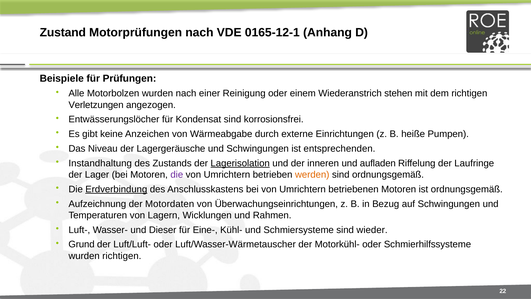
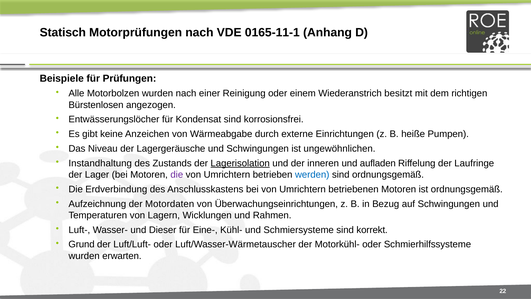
Zustand: Zustand -> Statisch
0165-12-1: 0165-12-1 -> 0165-11-1
stehen: stehen -> besitzt
Verletzungen: Verletzungen -> Bürstenlosen
entsprechenden: entsprechenden -> ungewöhnlichen
werden colour: orange -> blue
Erdverbindung underline: present -> none
wieder: wieder -> korrekt
wurden richtigen: richtigen -> erwarten
